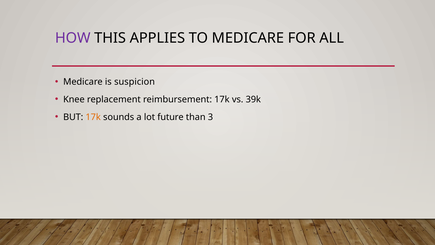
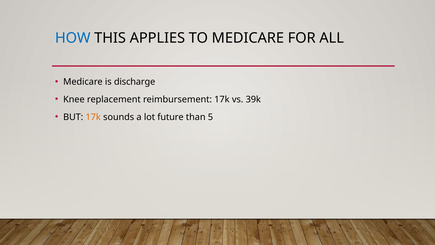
HOW colour: purple -> blue
suspicion: suspicion -> discharge
3: 3 -> 5
